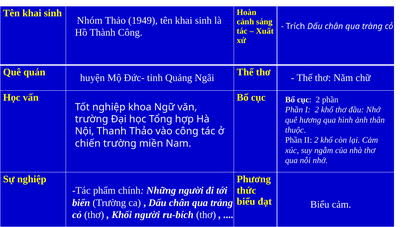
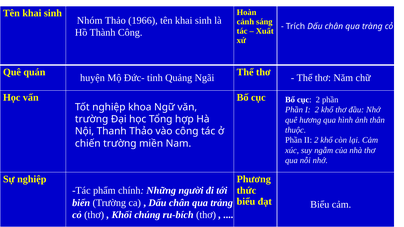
1949: 1949 -> 1966
Khối người: người -> chúng
